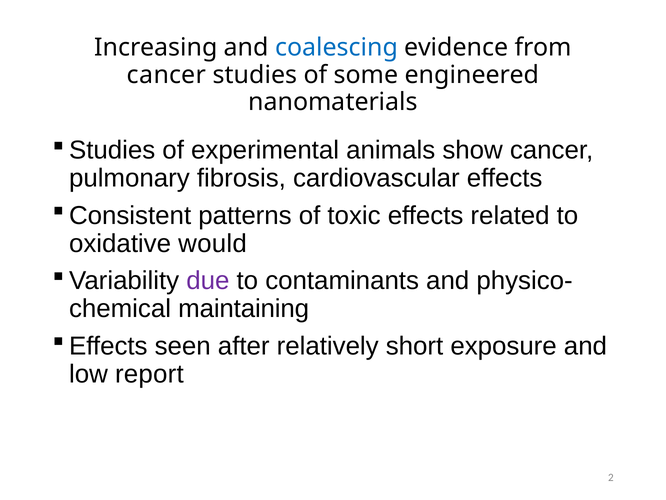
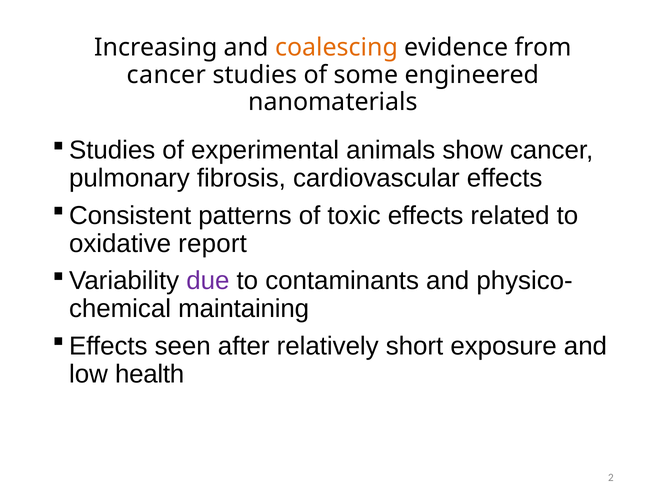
coalescing colour: blue -> orange
would: would -> report
report: report -> health
